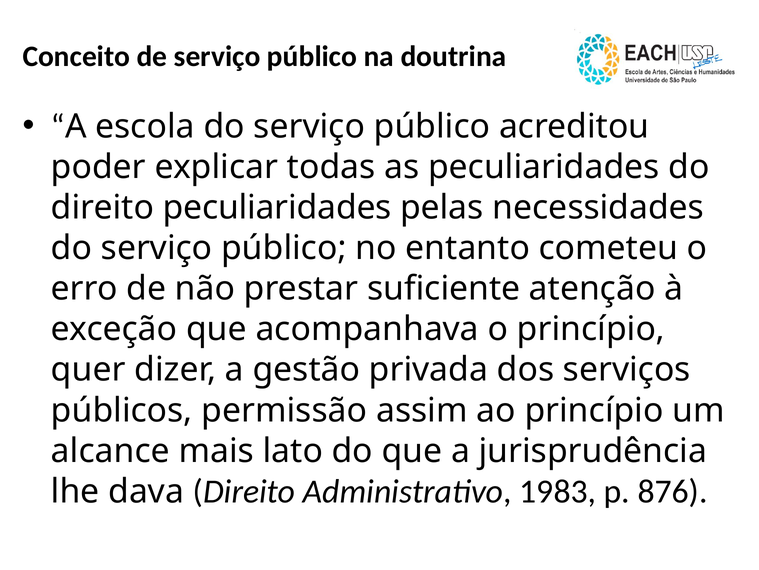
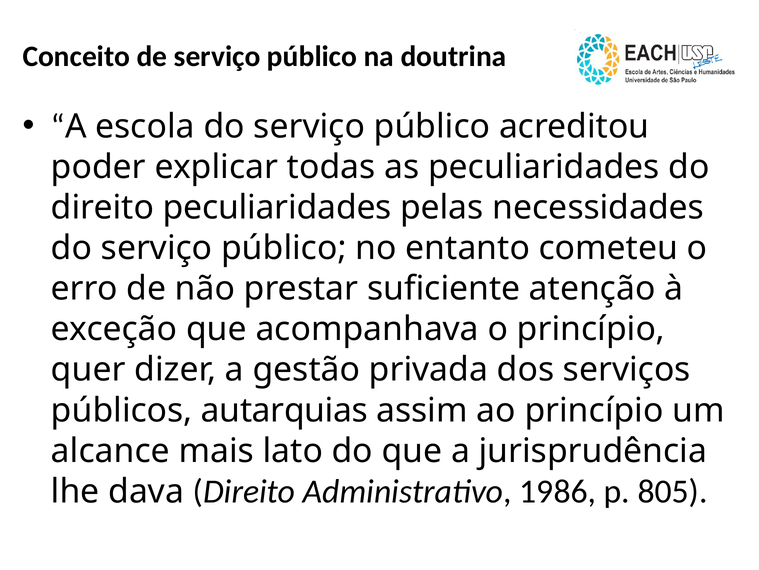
permissão: permissão -> autarquias
1983: 1983 -> 1986
876: 876 -> 805
